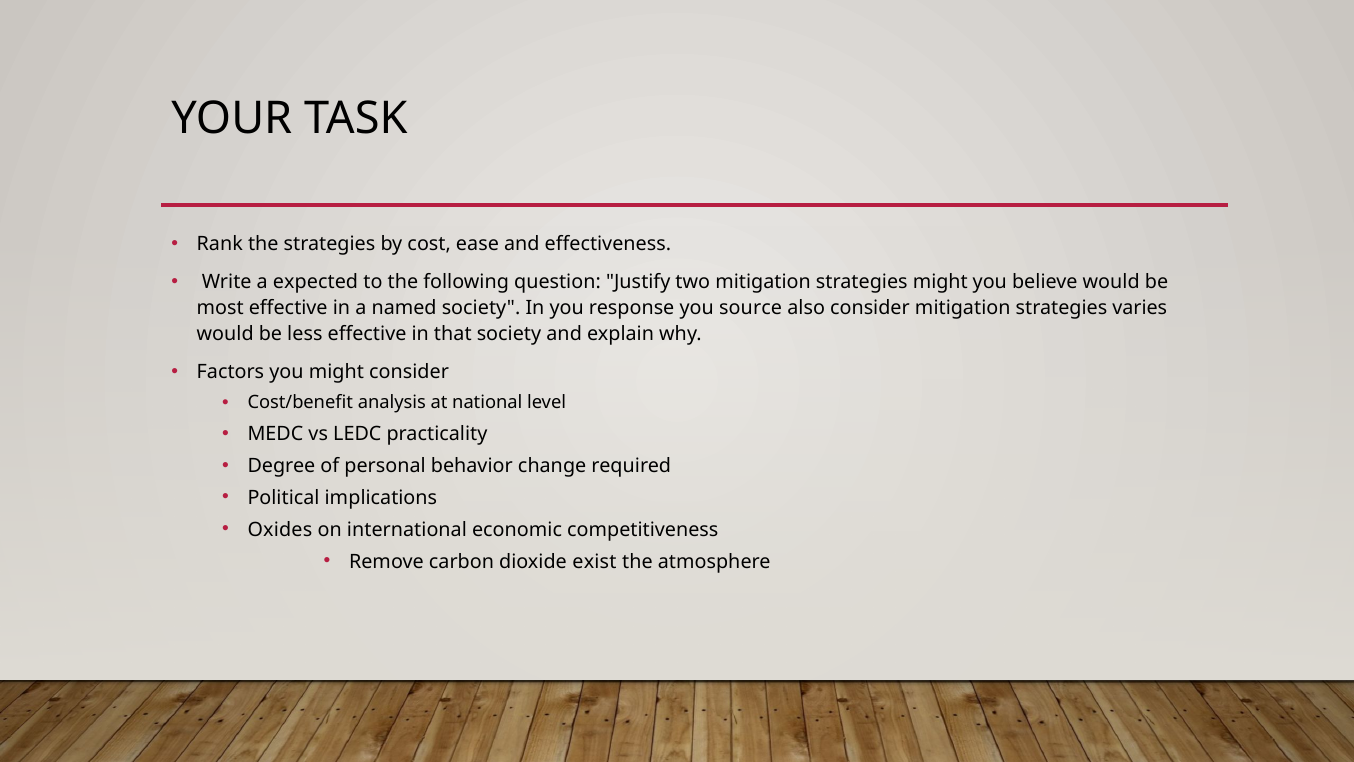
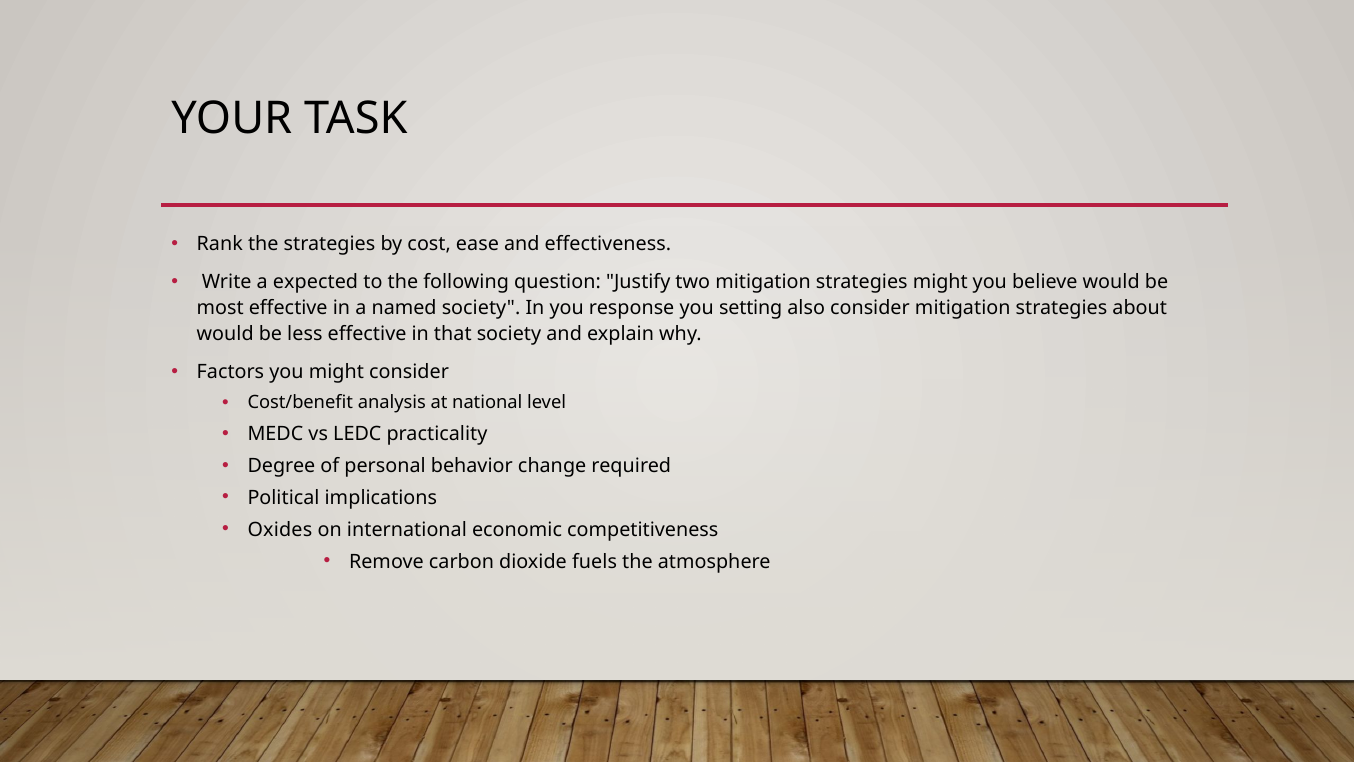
source: source -> setting
varies: varies -> about
exist: exist -> fuels
